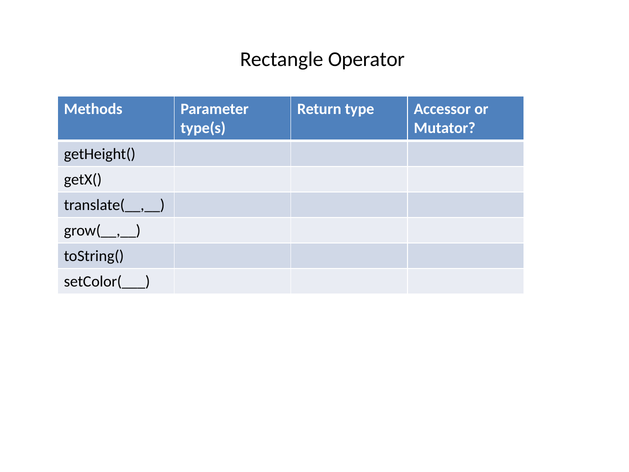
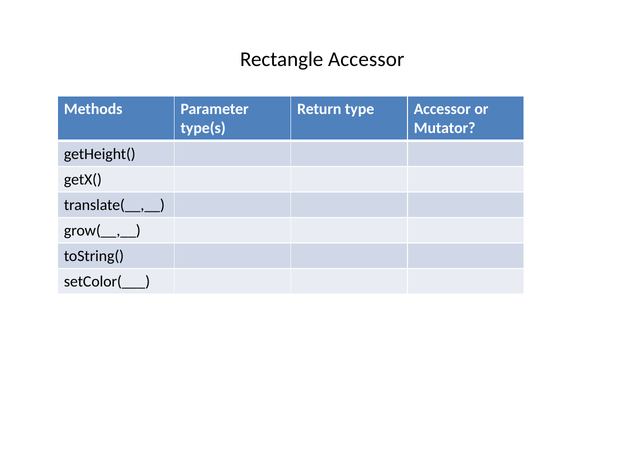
Rectangle Operator: Operator -> Accessor
